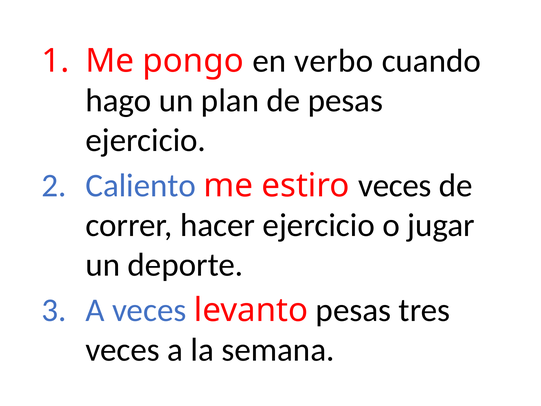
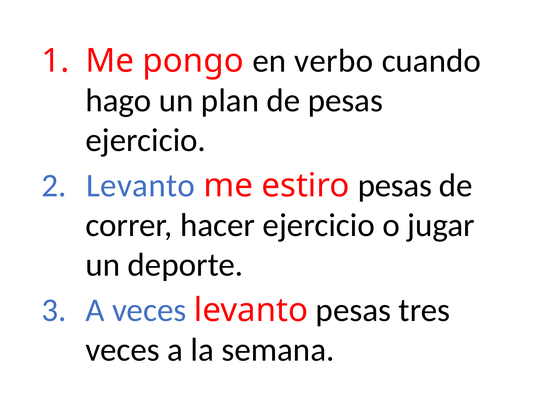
Caliento at (141, 186): Caliento -> Levanto
estiro veces: veces -> pesas
